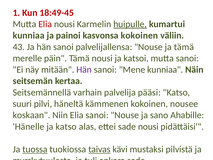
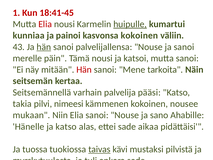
18:49-45: 18:49-45 -> 18:41-45
hän at (44, 47) underline: none -> present
ja tämä: tämä -> sanoi
Hän at (84, 70) colour: purple -> red
Mene kunniaa: kunniaa -> tarkoita
suuri: suuri -> takia
häneltä: häneltä -> nimeesi
koskaan: koskaan -> mukaan
sade nousi: nousi -> aikaa
tuossa underline: present -> none
